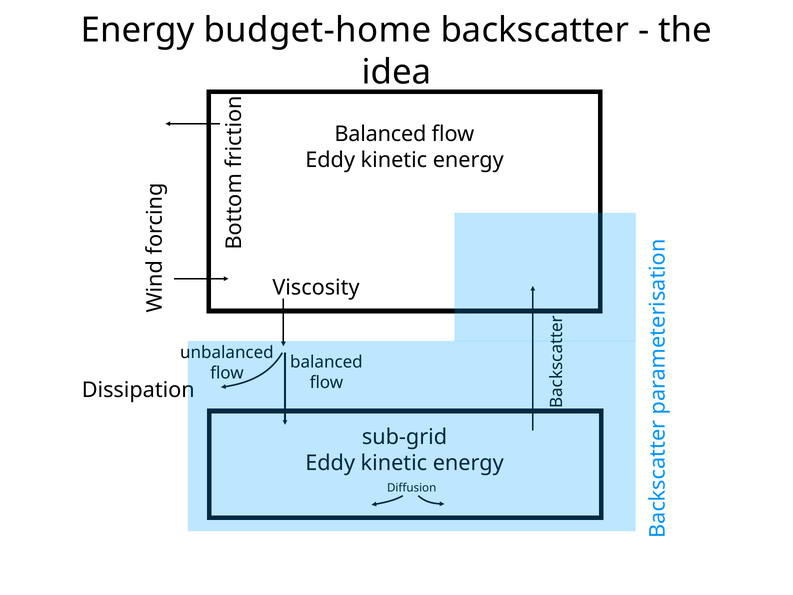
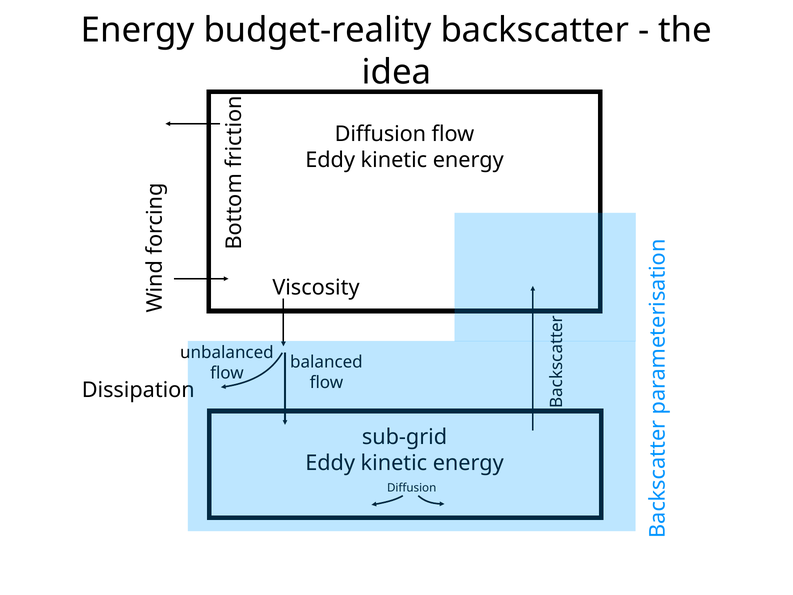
budget-home: budget-home -> budget-reality
Balanced at (380, 134): Balanced -> Diffusion
